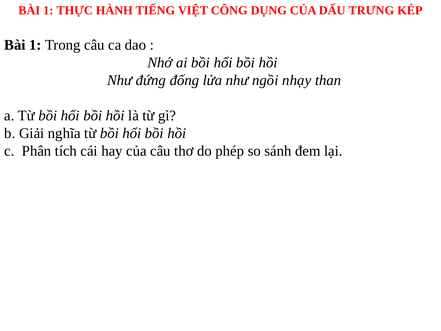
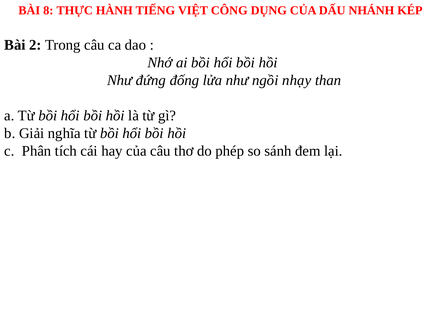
1 at (48, 10): 1 -> 8
TRƯNG: TRƯNG -> NHÁNH
1 at (35, 45): 1 -> 2
